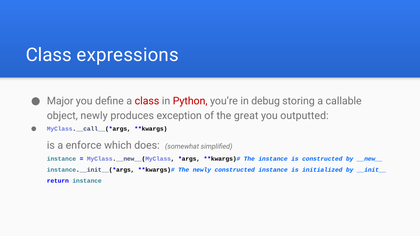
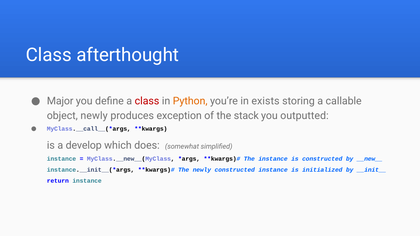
expressions: expressions -> afterthought
Python colour: red -> orange
debug: debug -> exists
great: great -> stack
enforce: enforce -> develop
